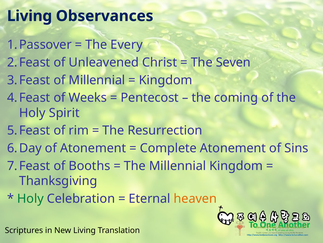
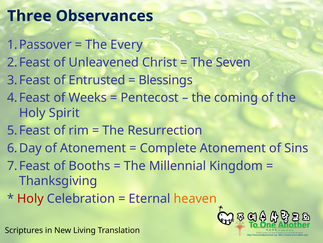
Living at (30, 16): Living -> Three
of Millennial: Millennial -> Entrusted
Kingdom at (166, 80): Kingdom -> Blessings
Holy at (30, 198) colour: green -> red
